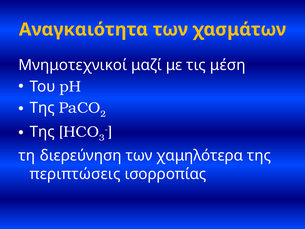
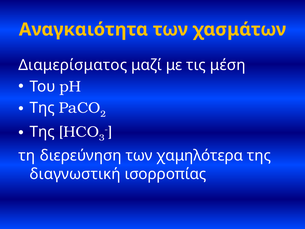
Μνημοτεχνικοί: Μνημοτεχνικοί -> Διαμερίσματος
περιπτώσεις: περιπτώσεις -> διαγνωστική
